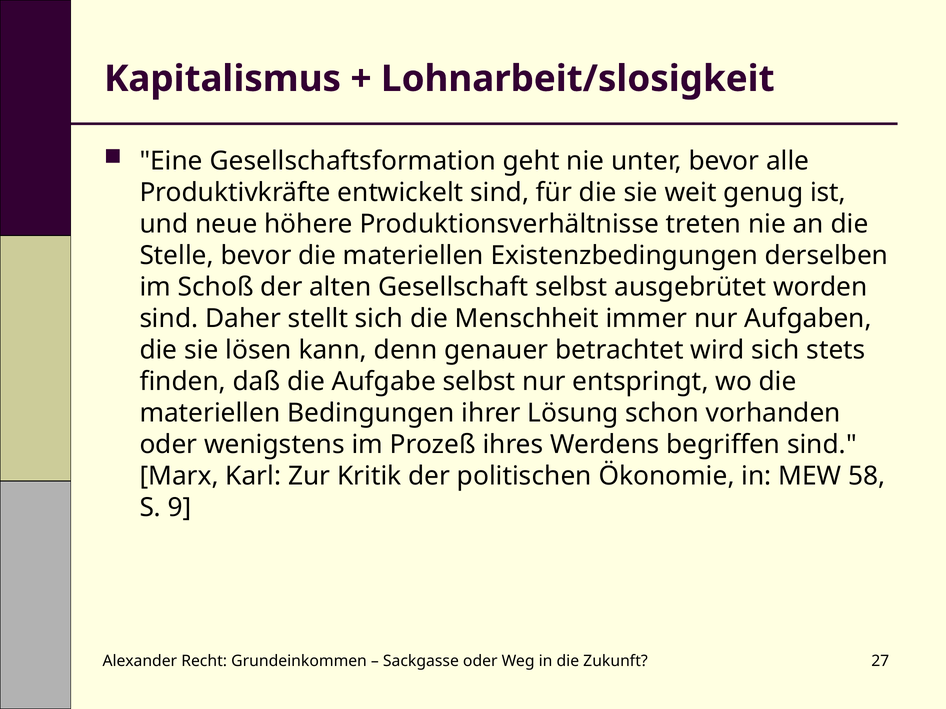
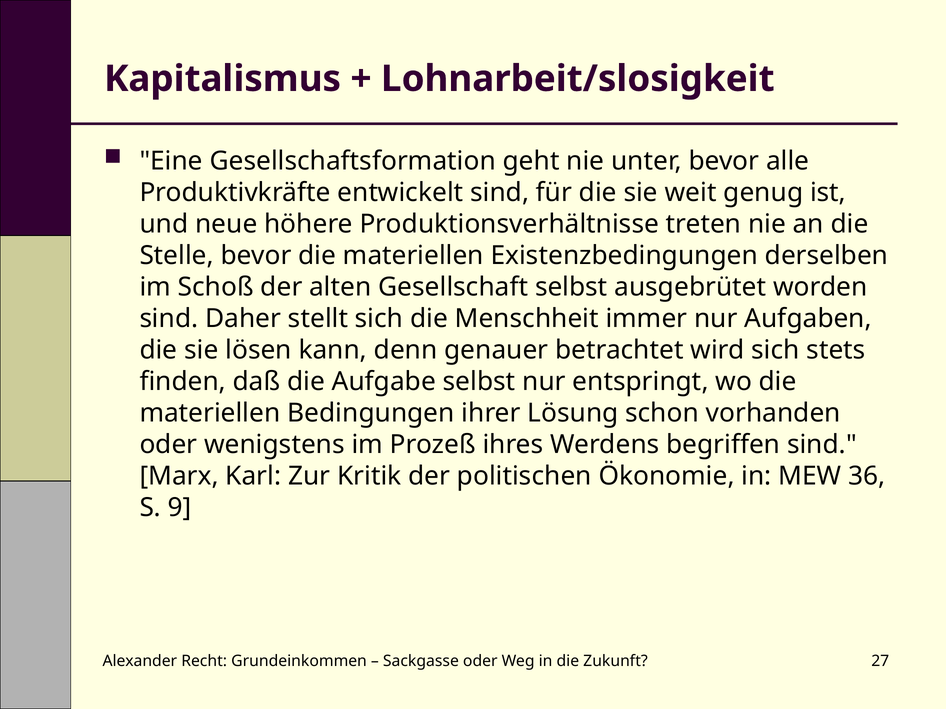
58: 58 -> 36
